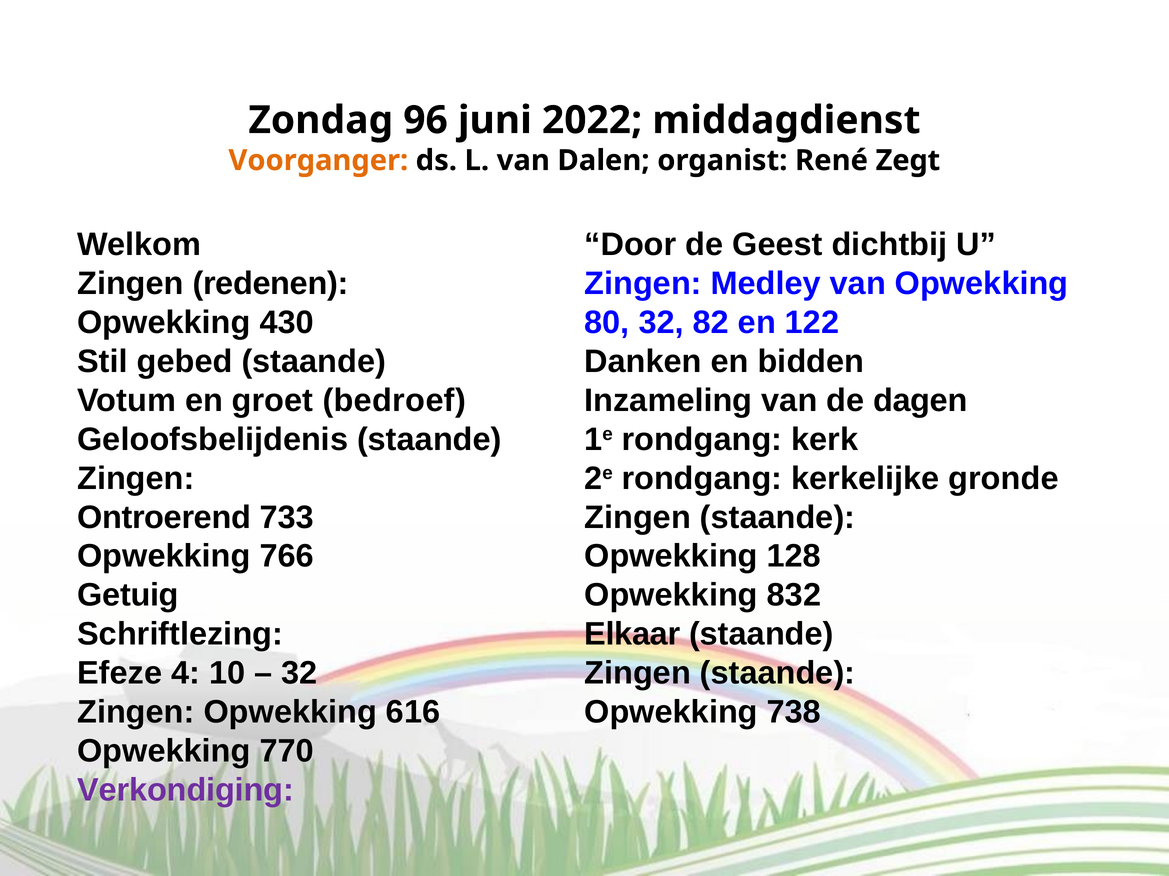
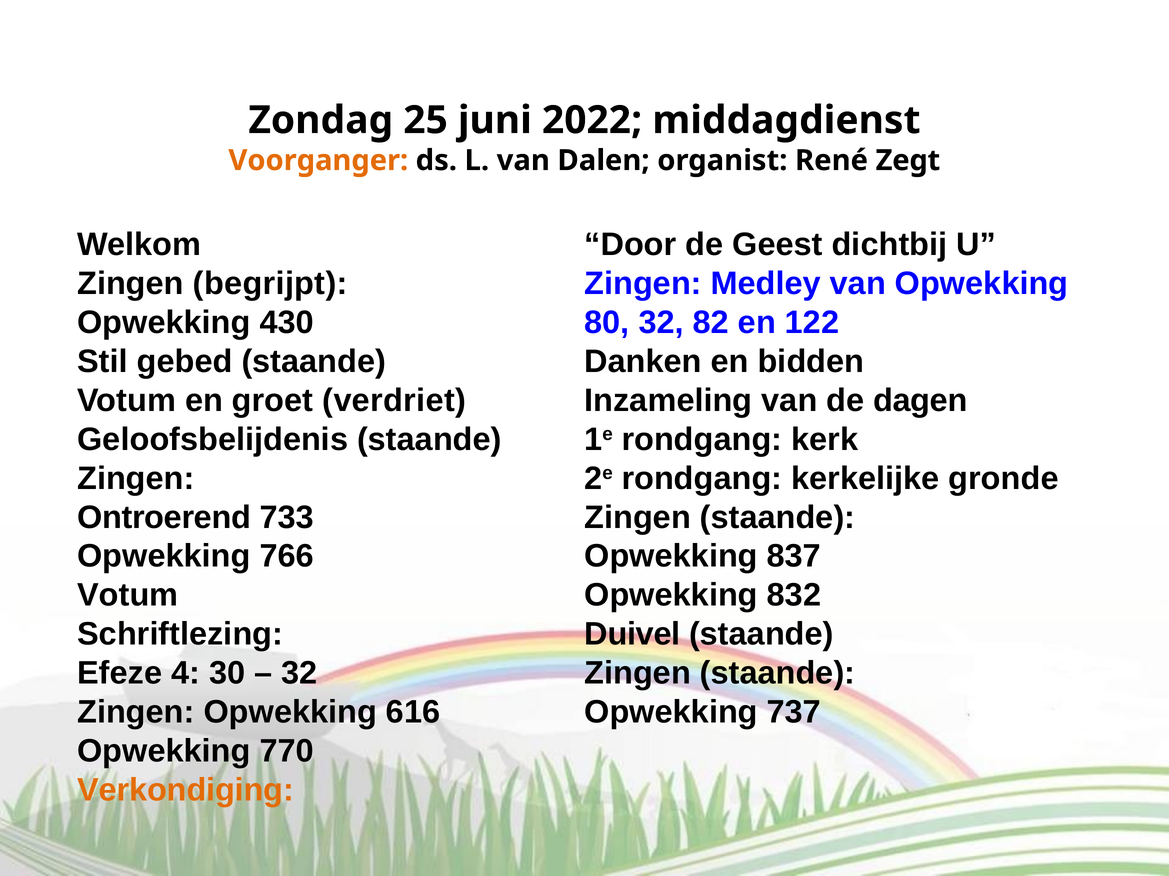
96: 96 -> 25
redenen: redenen -> begrijpt
bedroef: bedroef -> verdriet
128: 128 -> 837
Getuig at (128, 596): Getuig -> Votum
Elkaar: Elkaar -> Duivel
10: 10 -> 30
738: 738 -> 737
Verkondiging colour: purple -> orange
